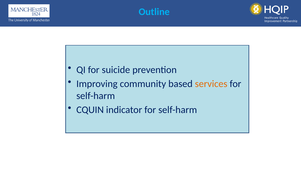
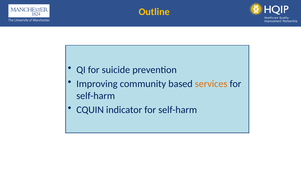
Outline colour: light blue -> yellow
